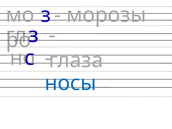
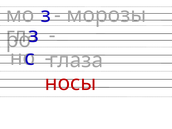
носы colour: blue -> red
